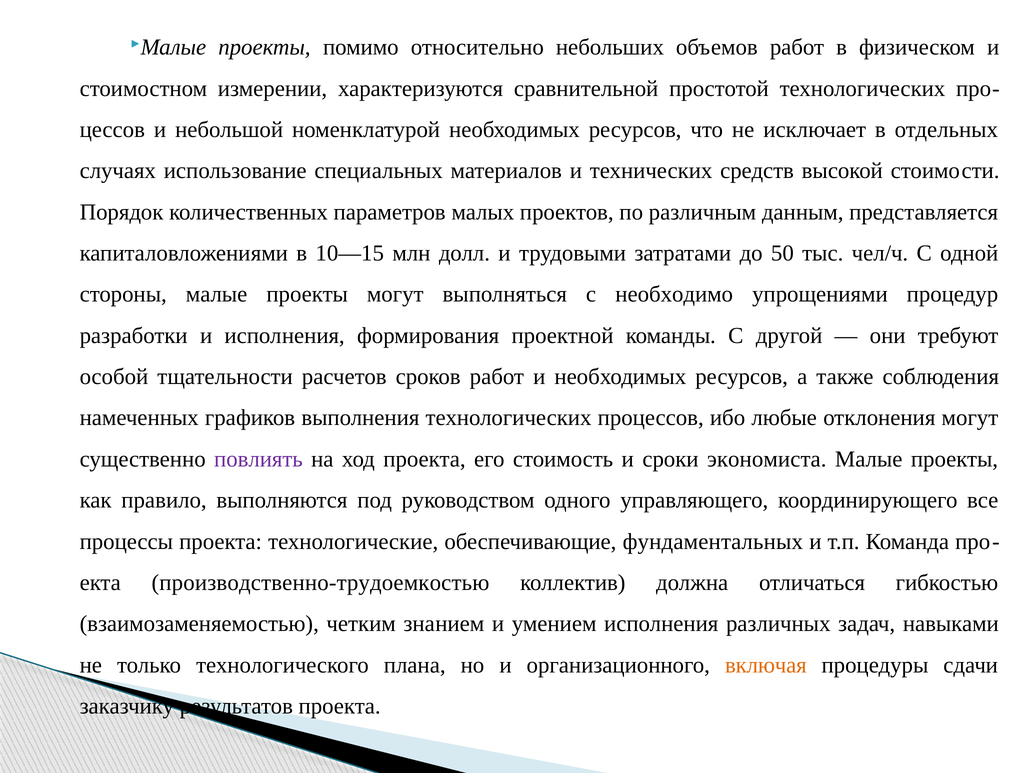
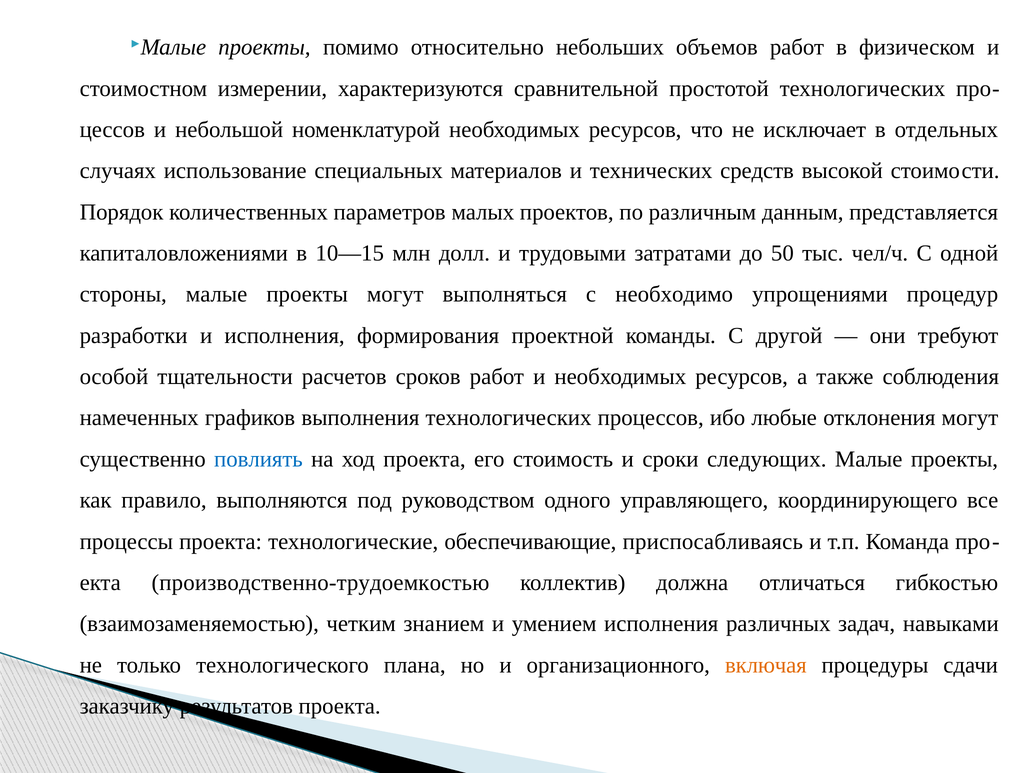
повлиять colour: purple -> blue
экономиста: экономиста -> следующих
фундаментальных: фундаментальных -> приспосабливаясь
